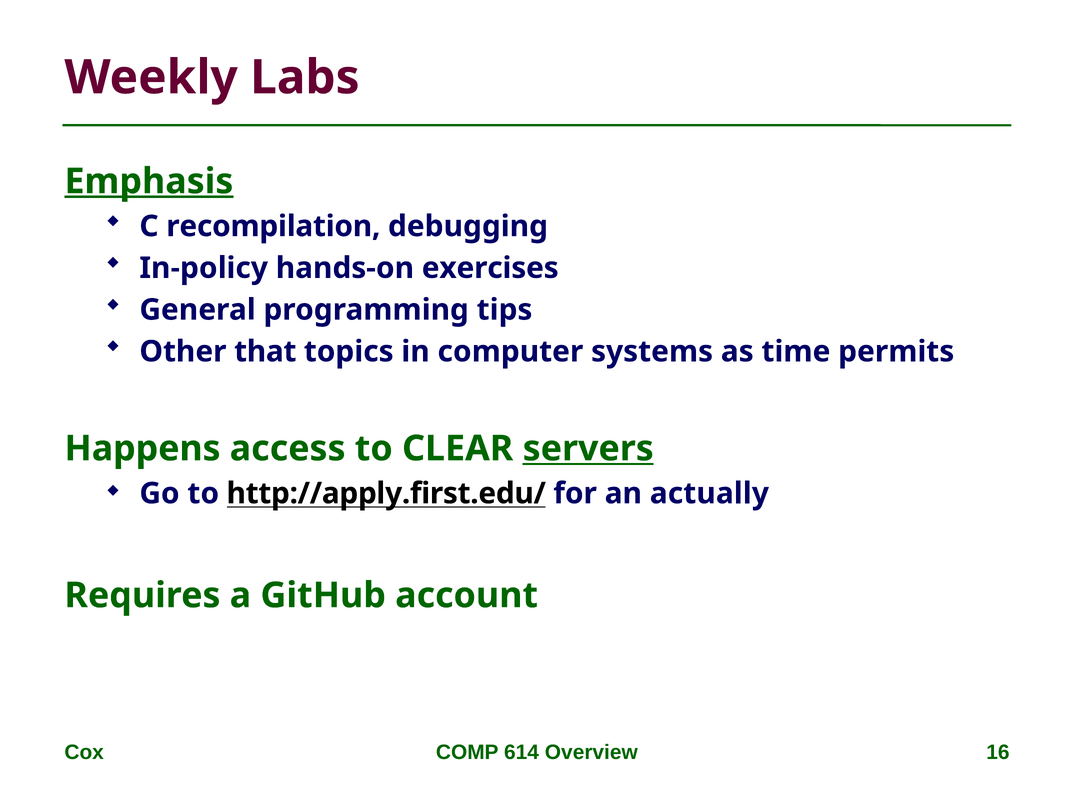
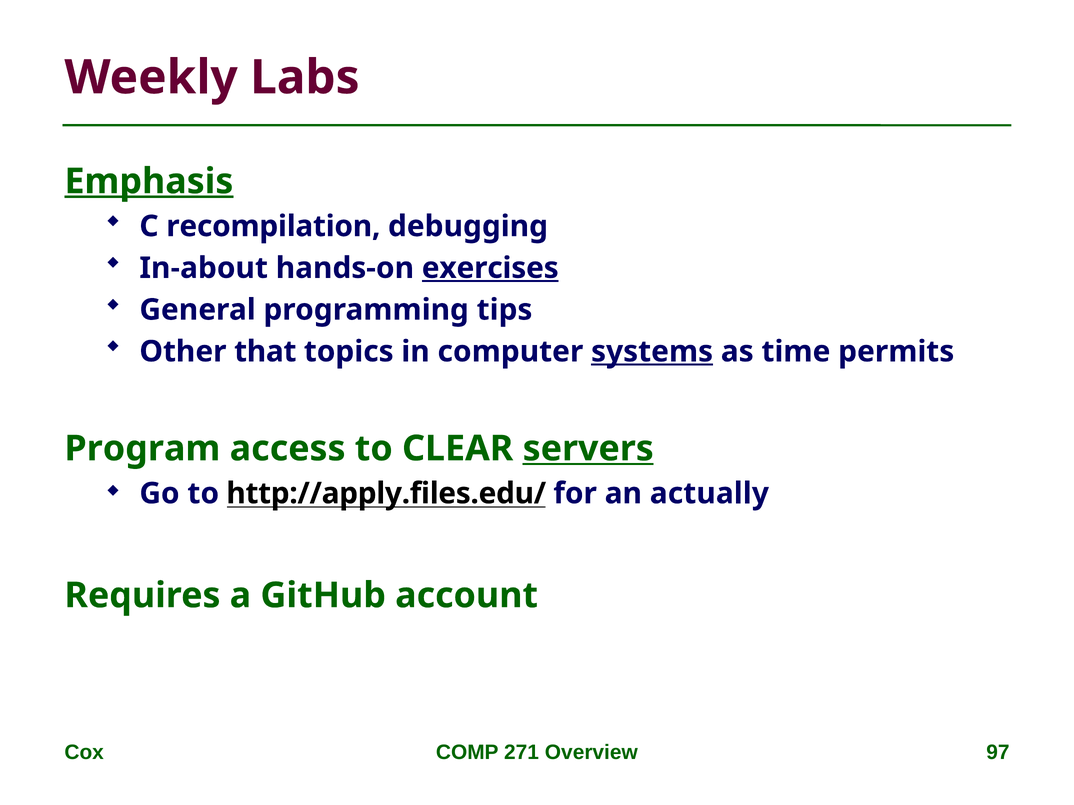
In-policy: In-policy -> In-about
exercises underline: none -> present
systems underline: none -> present
Happens: Happens -> Program
http://apply.first.edu/: http://apply.first.edu/ -> http://apply.files.edu/
614: 614 -> 271
16: 16 -> 97
